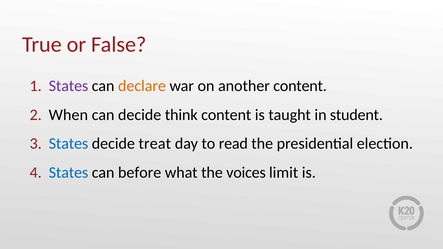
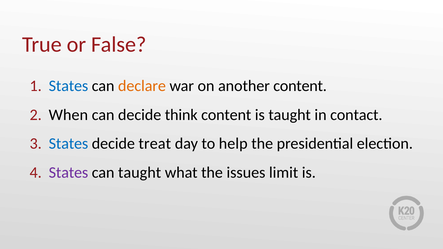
States at (68, 86) colour: purple -> blue
student: student -> contact
read: read -> help
States at (68, 173) colour: blue -> purple
can before: before -> taught
voices: voices -> issues
